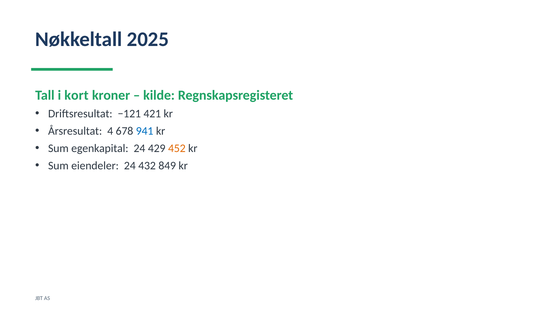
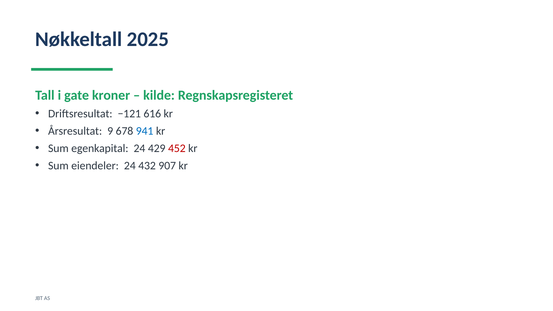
kort: kort -> gate
421: 421 -> 616
4: 4 -> 9
452 colour: orange -> red
849: 849 -> 907
